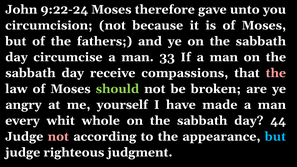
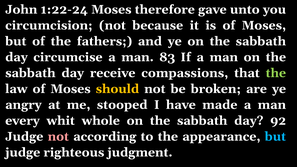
9:22-24: 9:22-24 -> 1:22-24
33: 33 -> 83
the at (276, 73) colour: pink -> light green
should colour: light green -> yellow
yourself: yourself -> stooped
44: 44 -> 92
